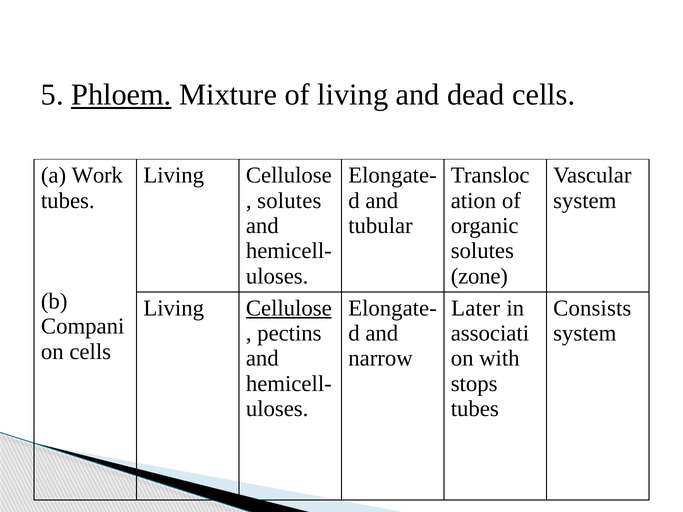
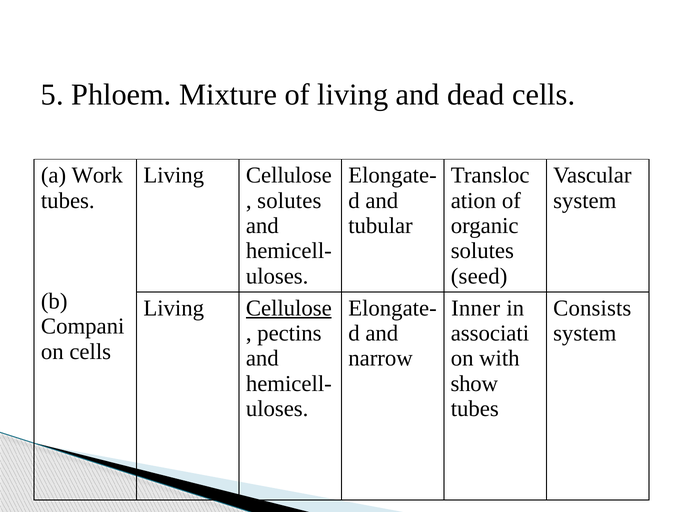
Phloem underline: present -> none
zone: zone -> seed
Later: Later -> Inner
stops: stops -> show
